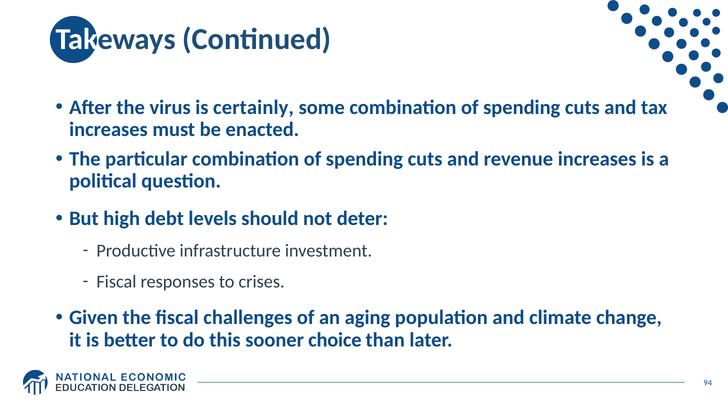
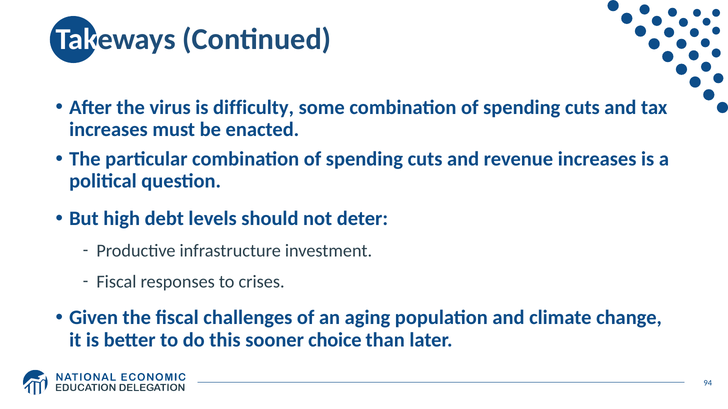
certainly: certainly -> difficulty
